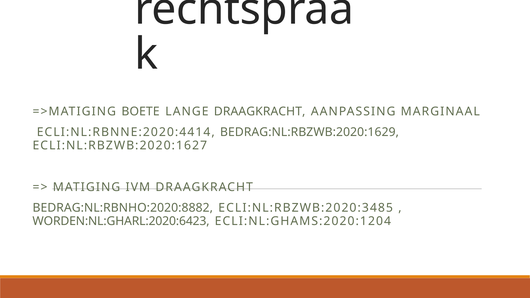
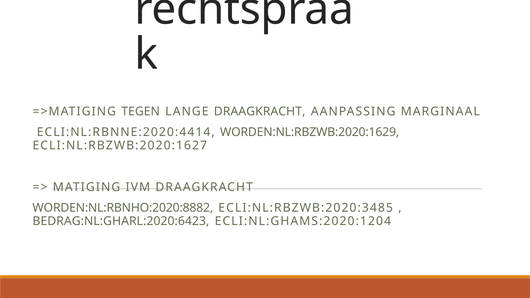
BOETE: BOETE -> TEGEN
BEDRAG:NL:RBZWB:2020:1629: BEDRAG:NL:RBZWB:2020:1629 -> WORDEN:NL:RBZWB:2020:1629
BEDRAG:NL:RBNHO:2020:8882: BEDRAG:NL:RBNHO:2020:8882 -> WORDEN:NL:RBNHO:2020:8882
WORDEN:NL:GHARL:2020:6423: WORDEN:NL:GHARL:2020:6423 -> BEDRAG:NL:GHARL:2020:6423
